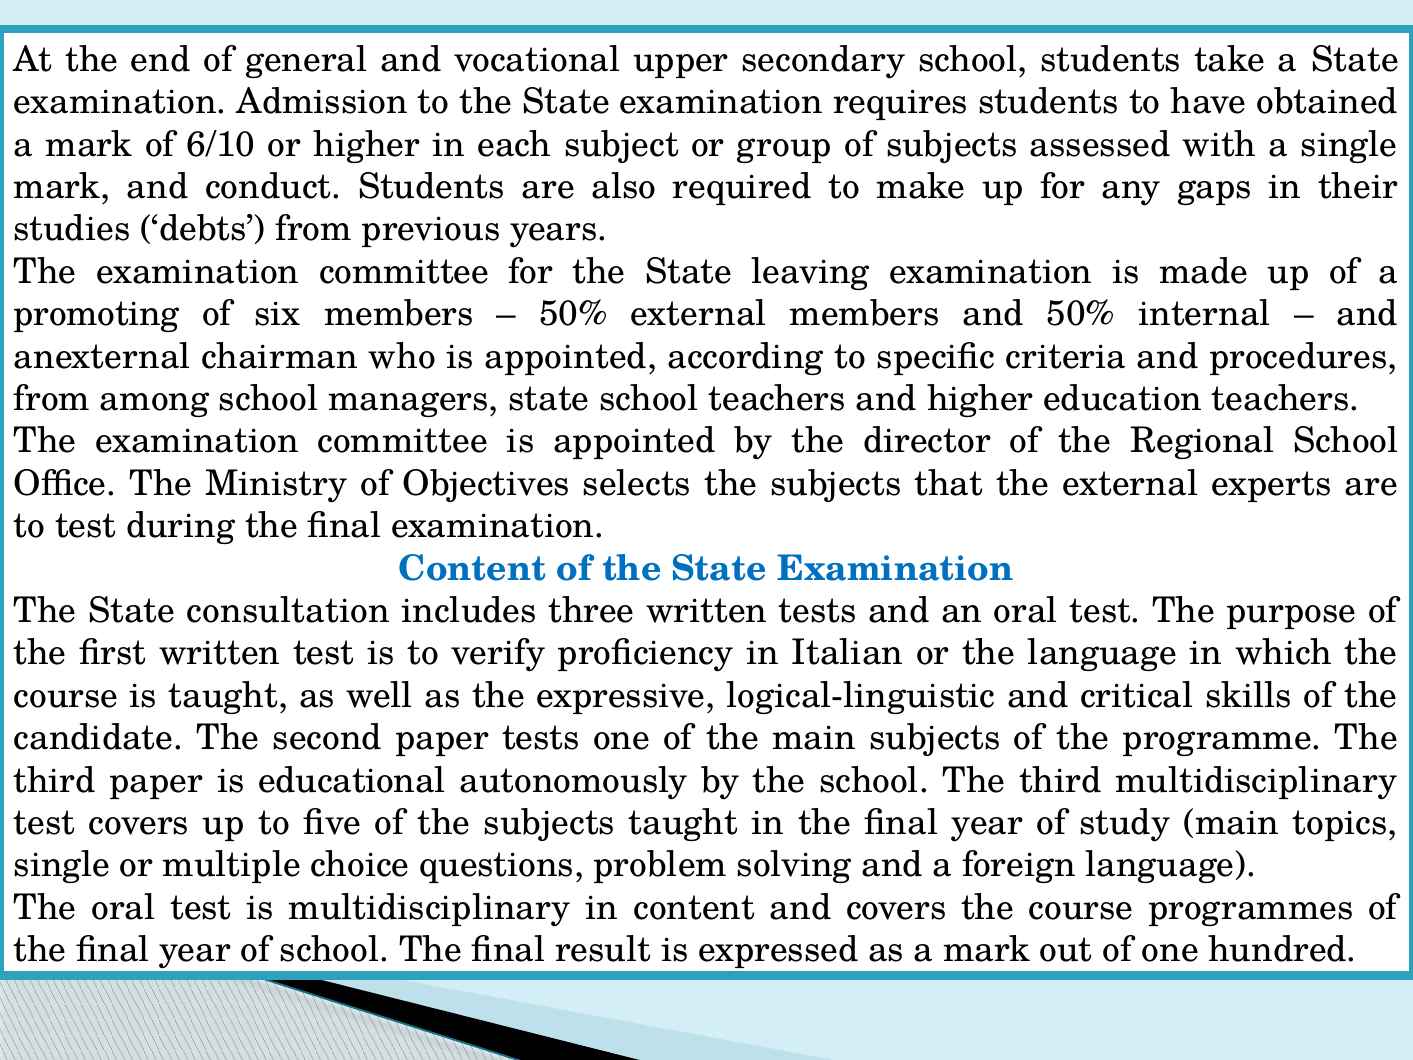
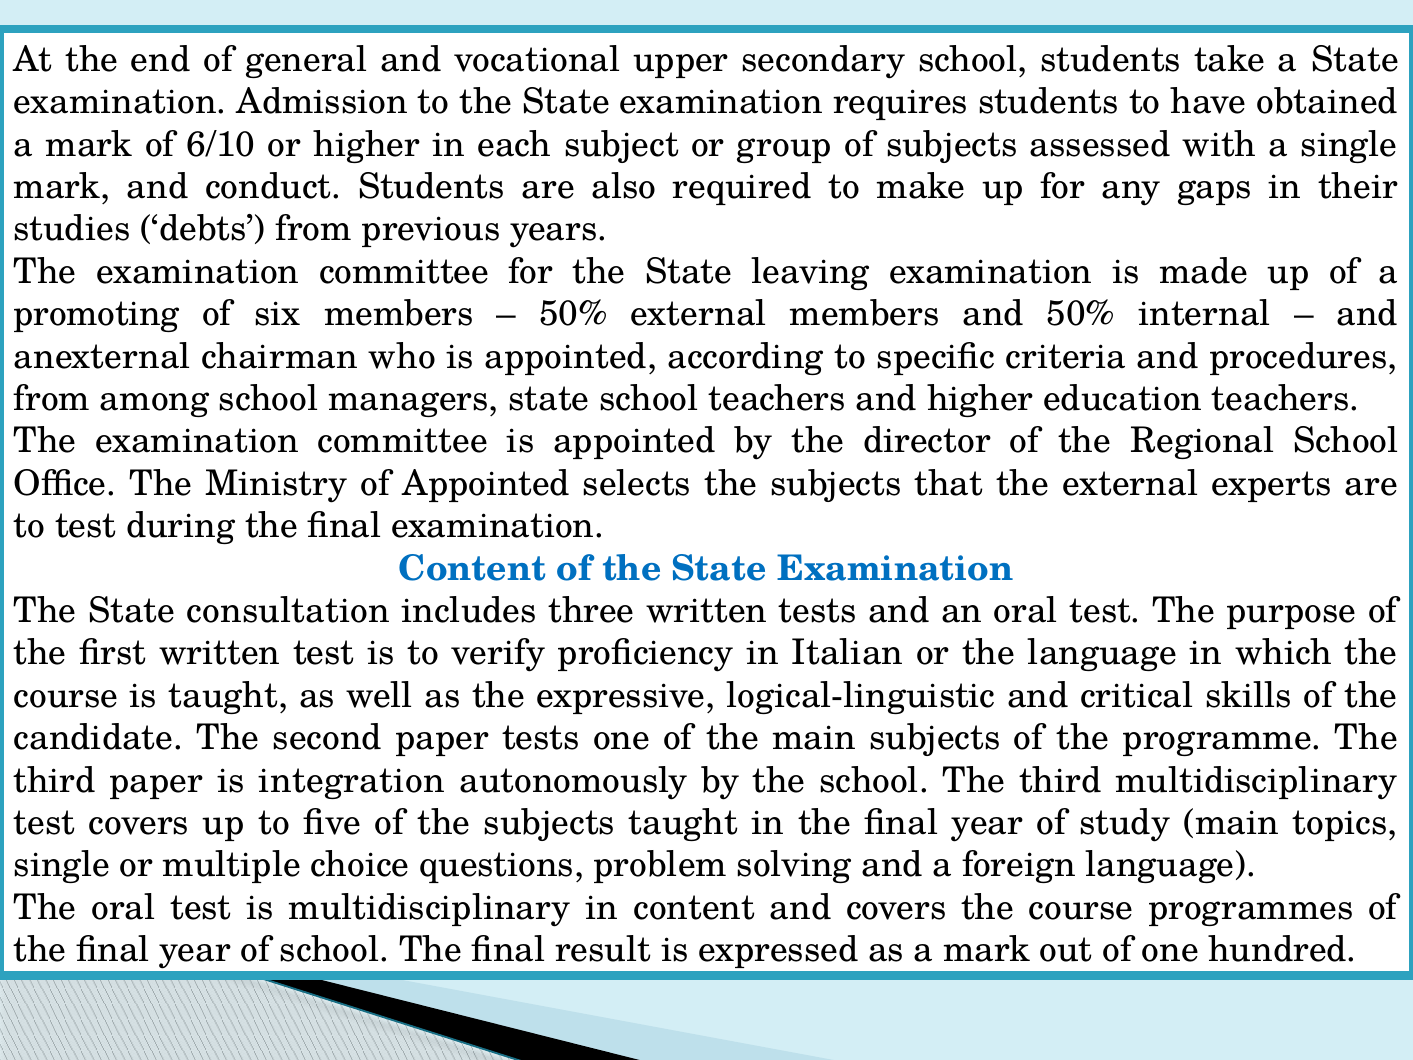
of Objectives: Objectives -> Appointed
educational: educational -> integration
